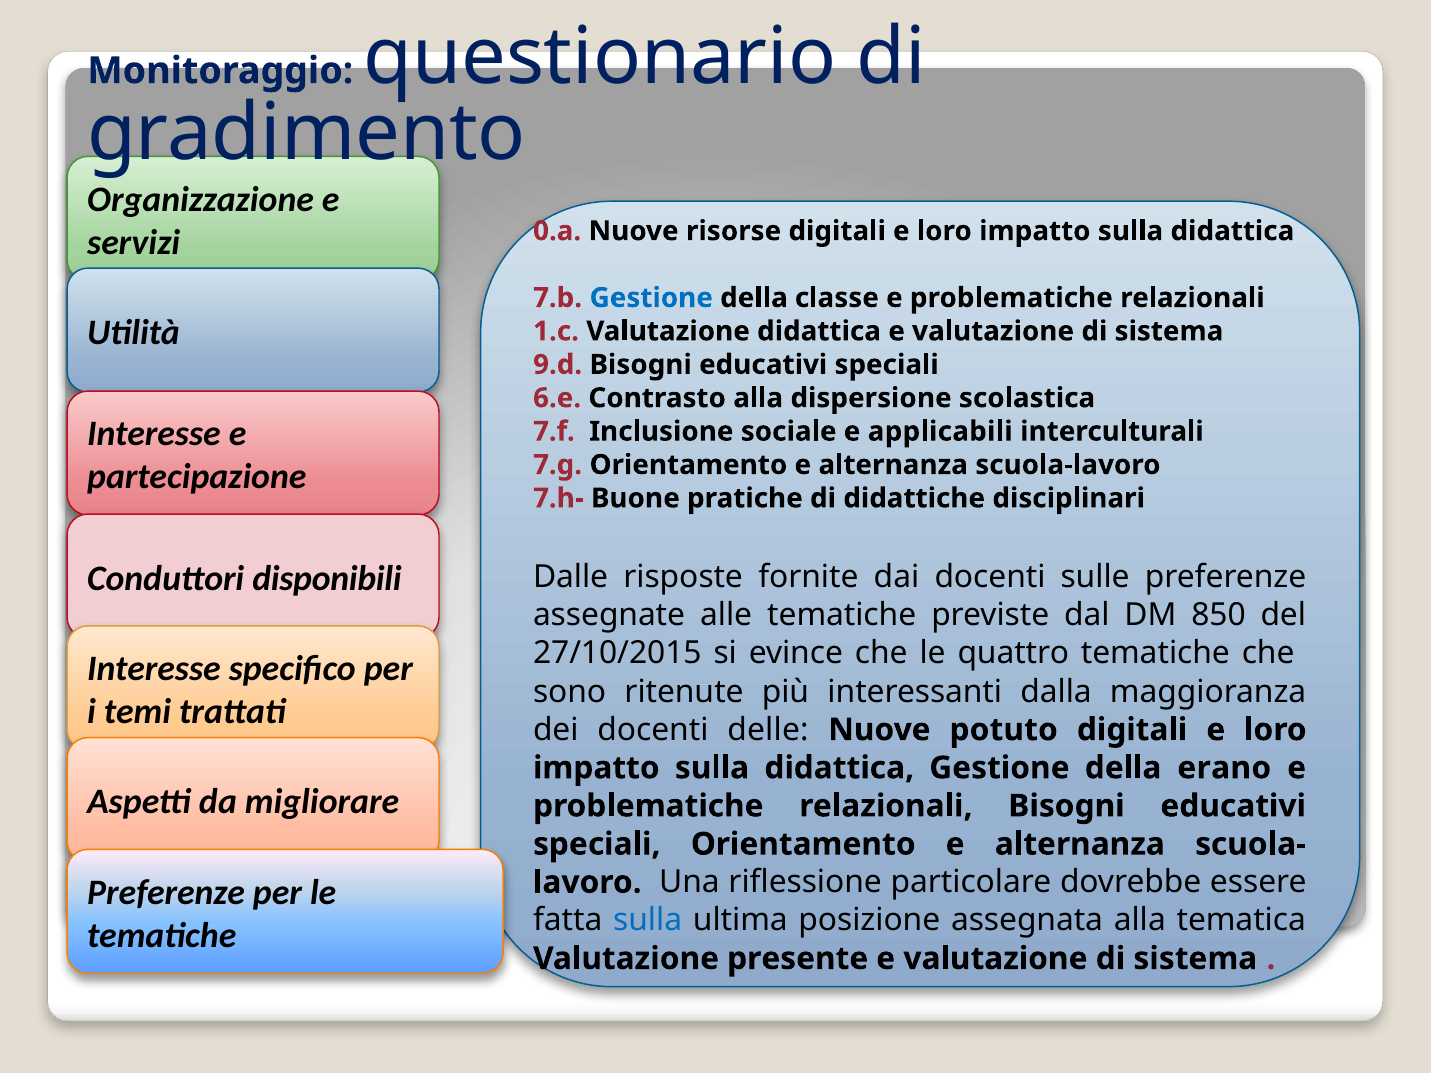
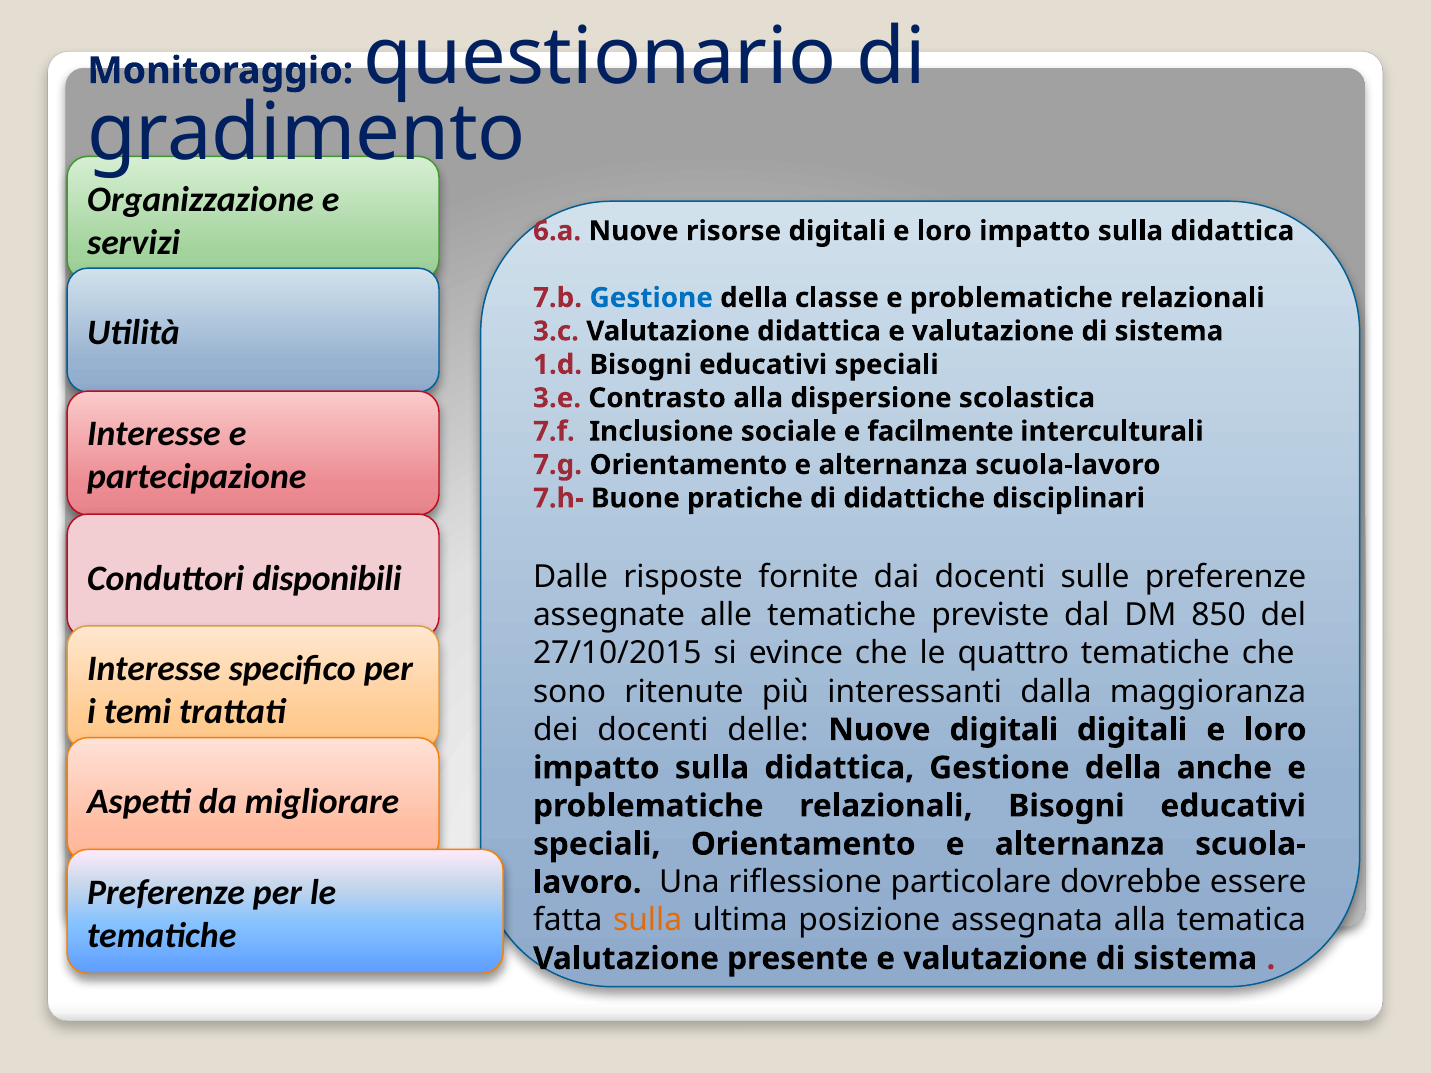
0.a: 0.a -> 6.a
1.c: 1.c -> 3.c
9.d: 9.d -> 1.d
6.e: 6.e -> 3.e
applicabili: applicabili -> facilmente
Nuove potuto: potuto -> digitali
erano: erano -> anche
sulla at (648, 921) colour: blue -> orange
